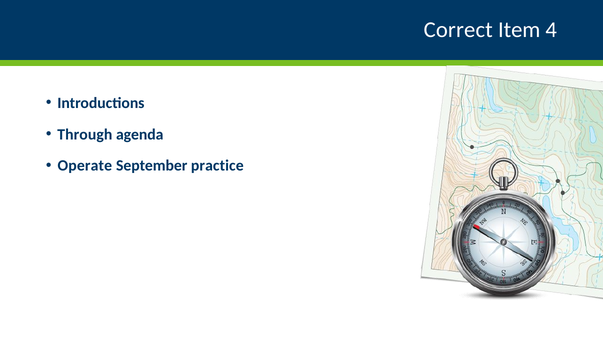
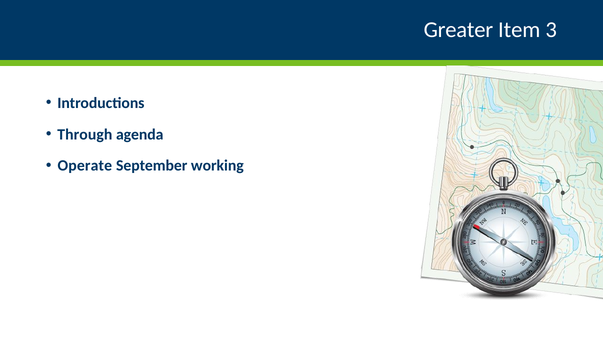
Correct: Correct -> Greater
4: 4 -> 3
practice: practice -> working
